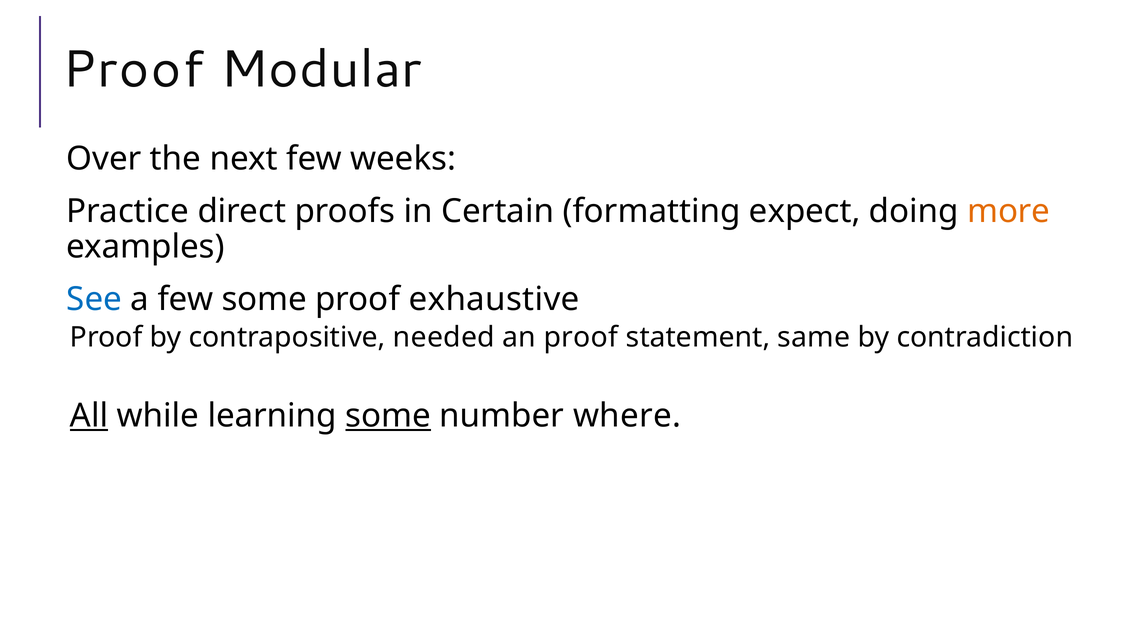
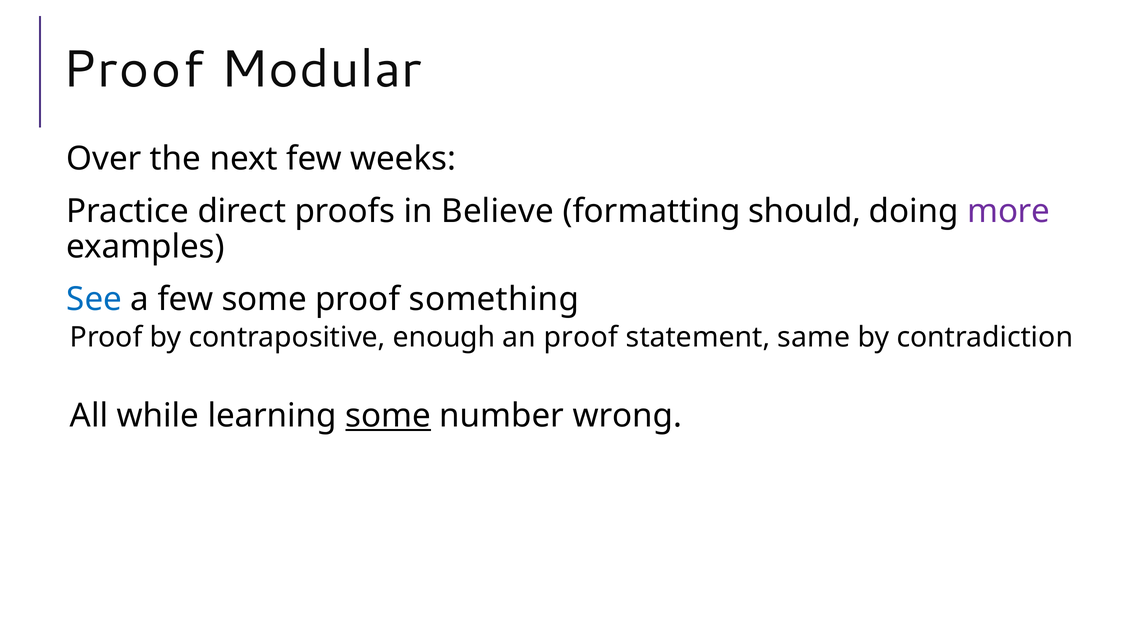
Certain: Certain -> Believe
expect: expect -> should
more colour: orange -> purple
exhaustive: exhaustive -> something
needed: needed -> enough
All underline: present -> none
where: where -> wrong
